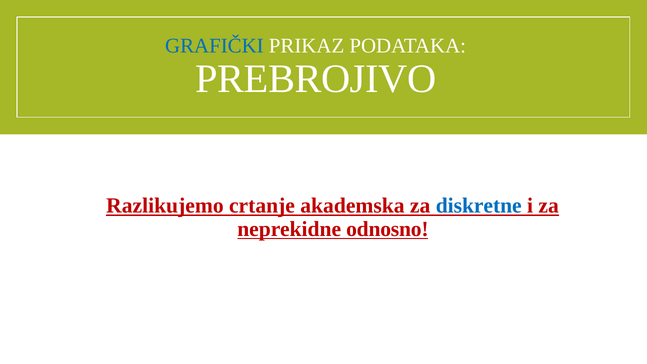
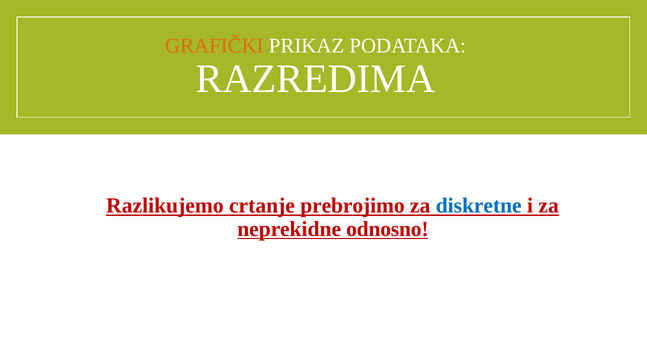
GRAFIČKI colour: blue -> orange
PREBROJIVO: PREBROJIVO -> RAZREDIMA
akademska: akademska -> prebrojimo
